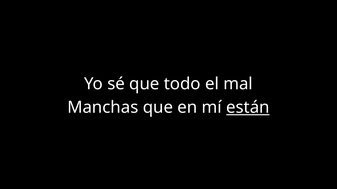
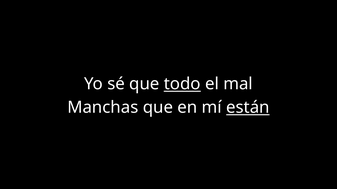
todo underline: none -> present
